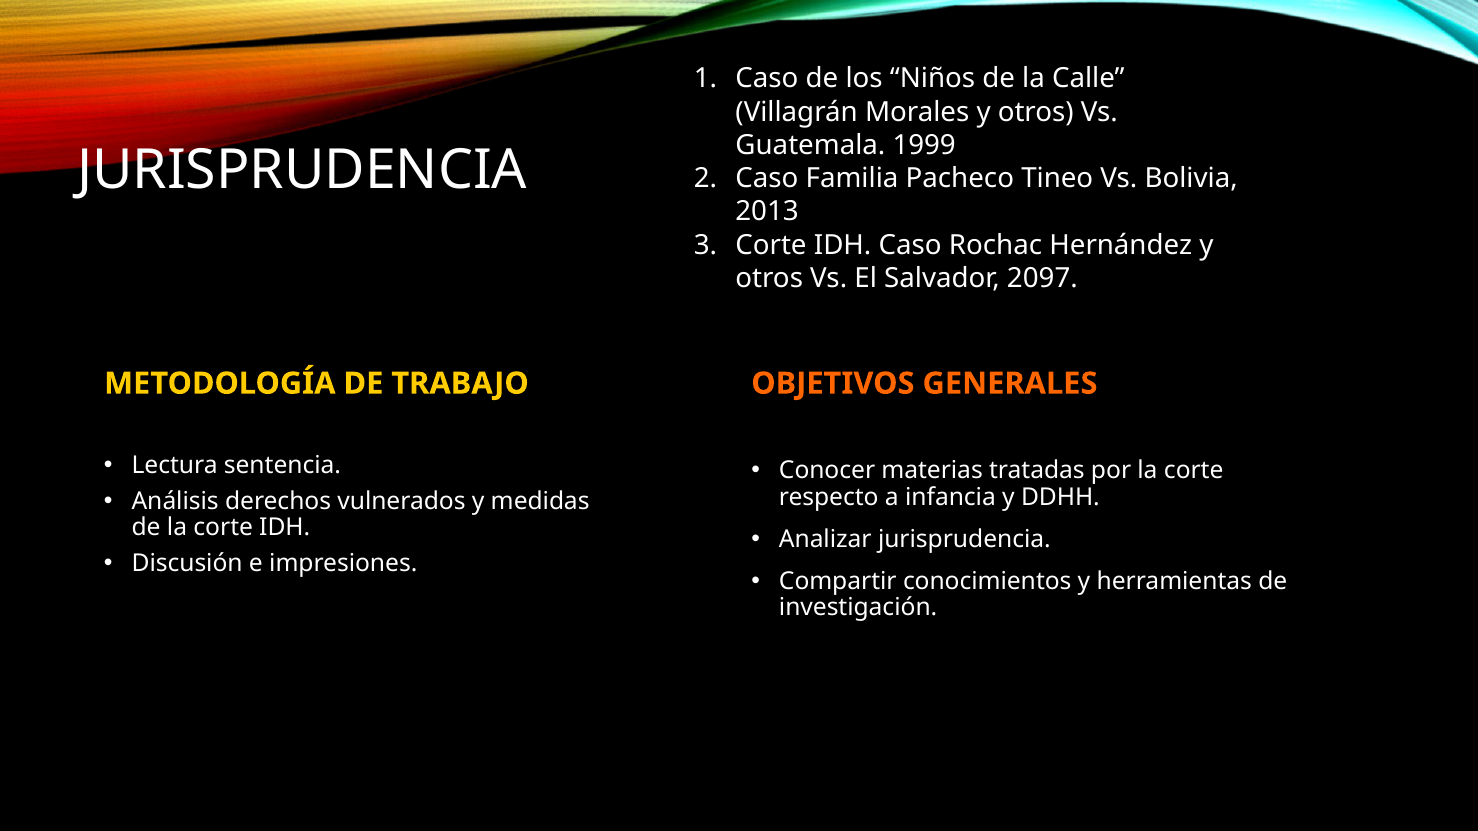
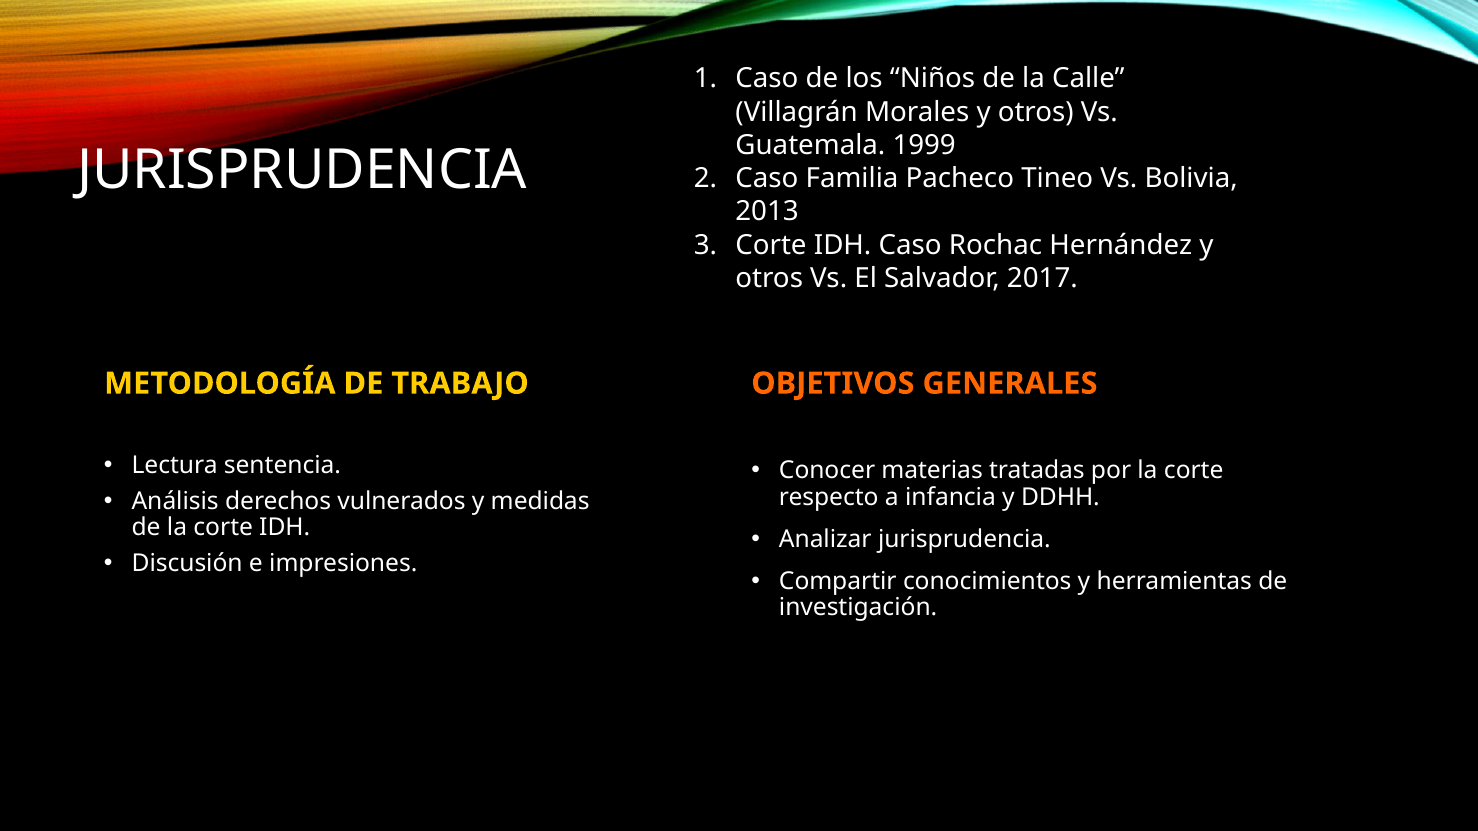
2097: 2097 -> 2017
